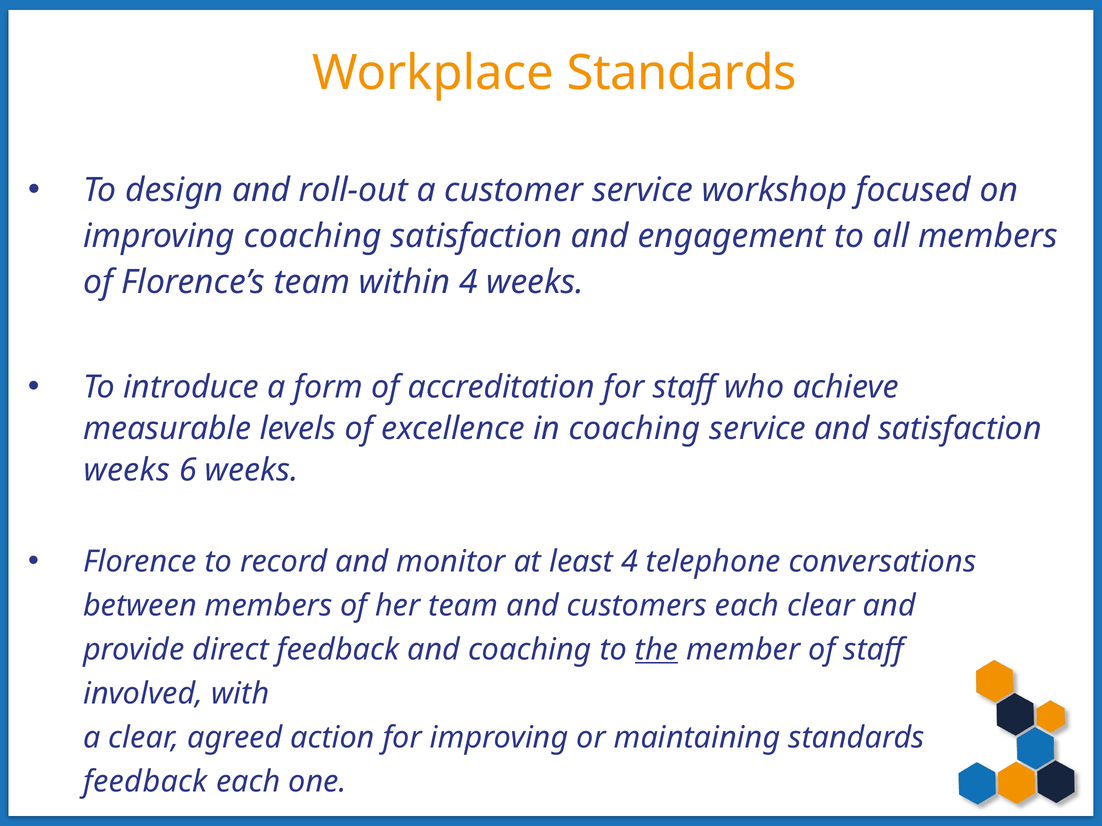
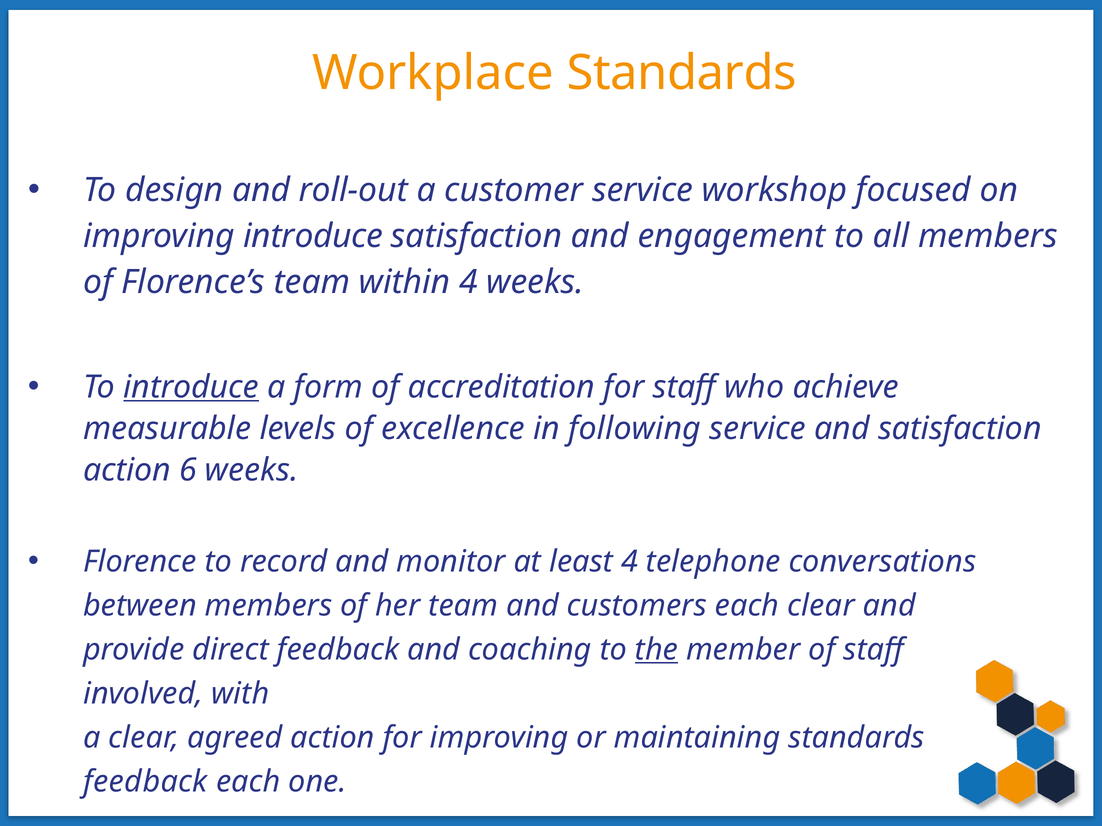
improving coaching: coaching -> introduce
introduce at (191, 387) underline: none -> present
in coaching: coaching -> following
weeks at (127, 470): weeks -> action
